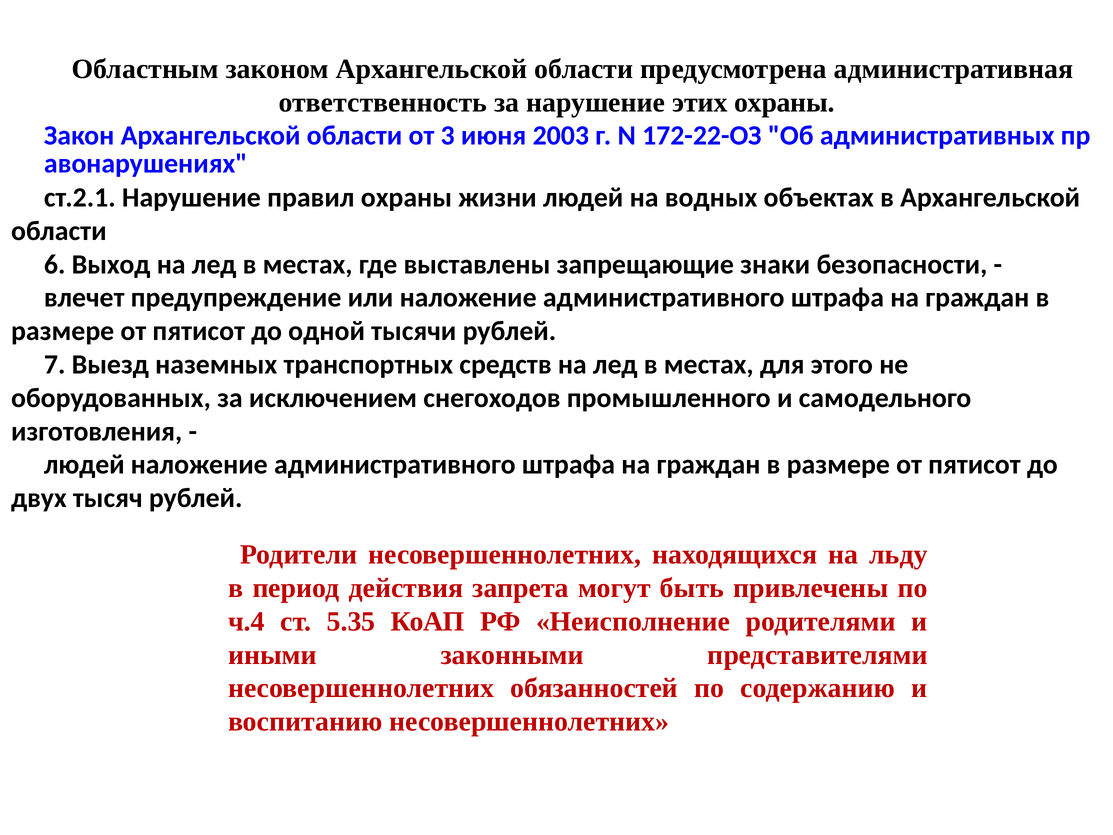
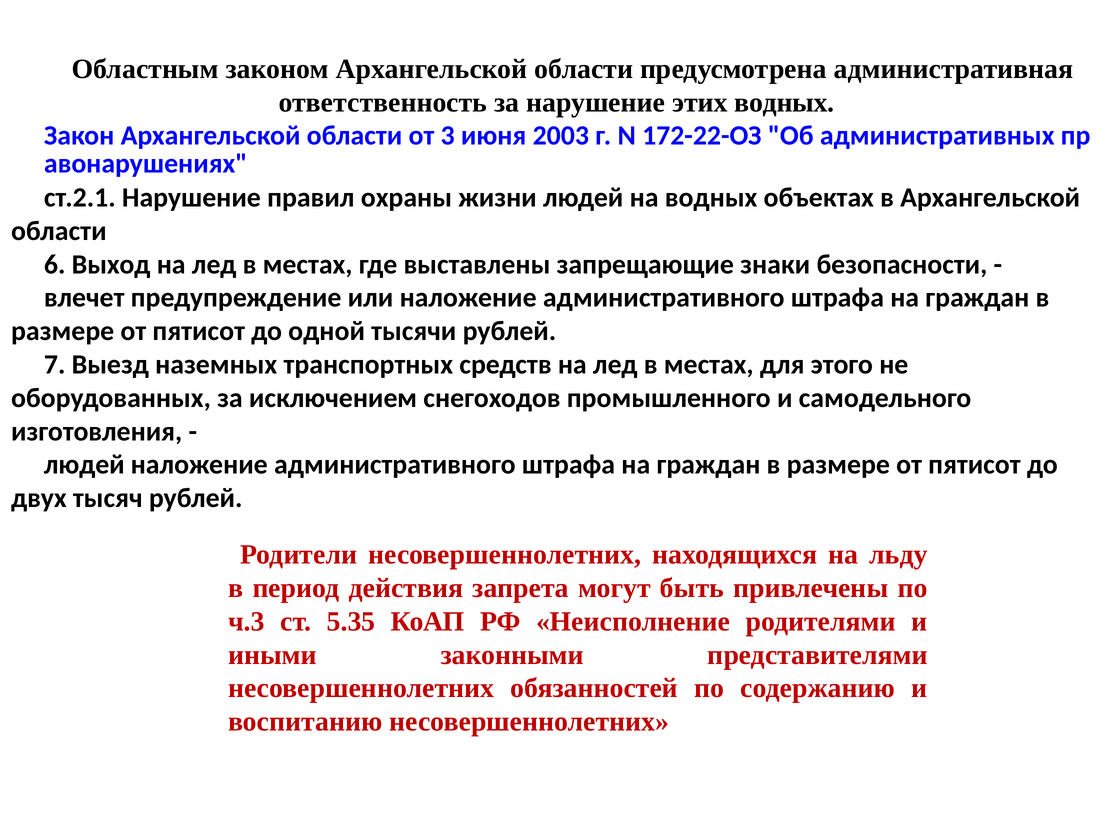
этих охраны: охраны -> водных
ч.4: ч.4 -> ч.3
